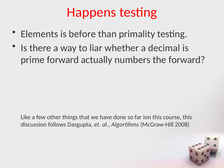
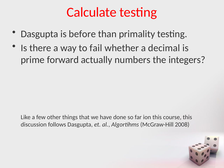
Happens: Happens -> Calculate
Elements at (39, 34): Elements -> Dasgupta
liar: liar -> fail
the forward: forward -> integers
